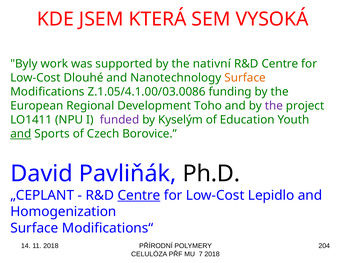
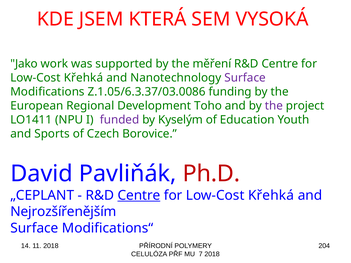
Byly: Byly -> Jako
nativní: nativní -> měření
Dlouhé at (83, 78): Dlouhé -> Křehká
Surface at (245, 78) colour: orange -> purple
Z.1.05/4.1.00/03.0086: Z.1.05/4.1.00/03.0086 -> Z.1.05/6.3.37/03.0086
and at (21, 134) underline: present -> none
Ph.D colour: black -> red
Lepidlo at (271, 195): Lepidlo -> Křehká
Homogenization: Homogenization -> Nejrozšířenějším
